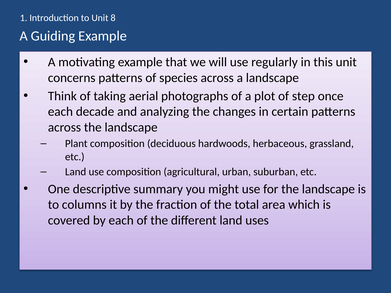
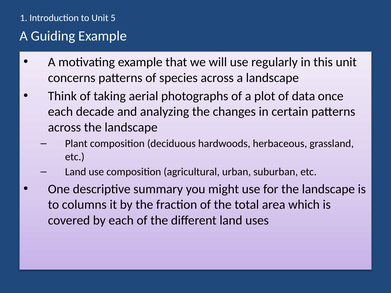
8: 8 -> 5
step: step -> data
